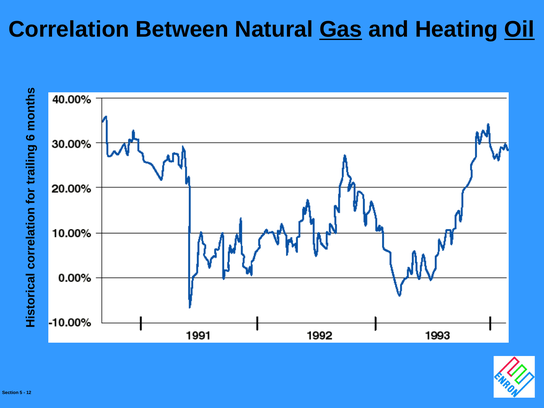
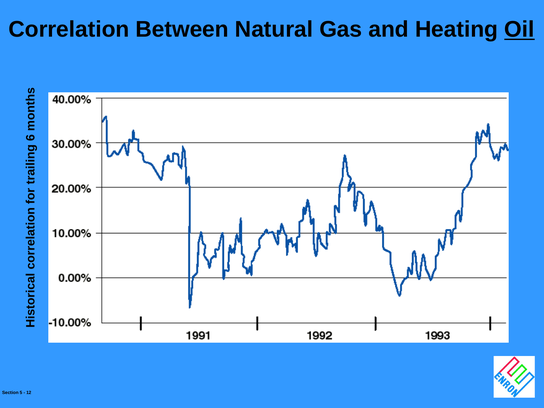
Gas underline: present -> none
